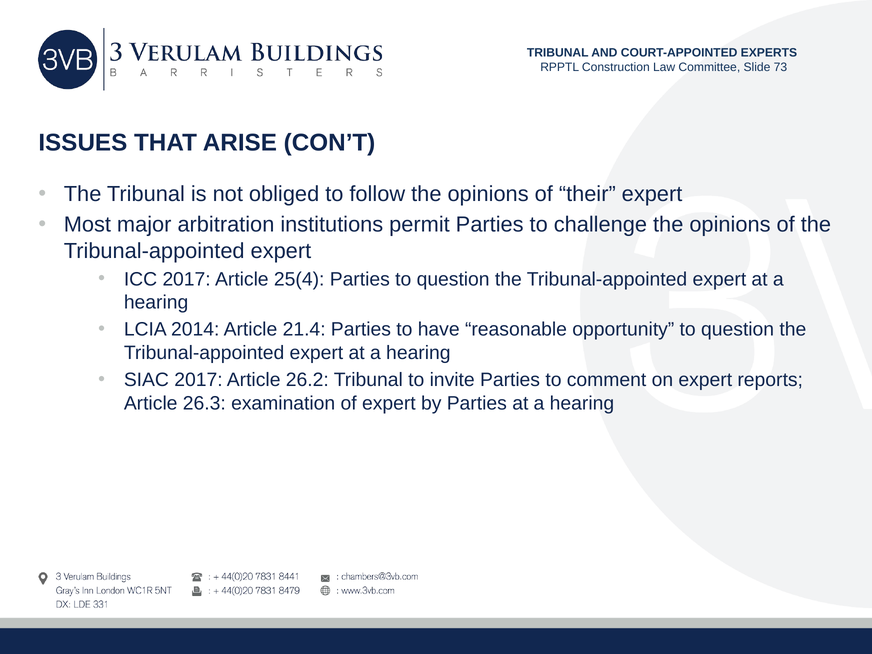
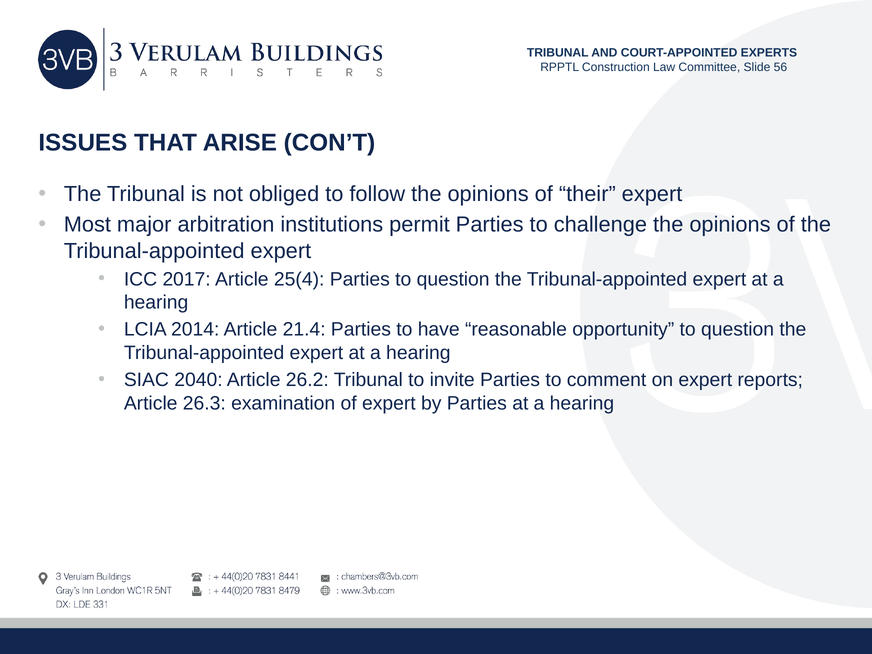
73: 73 -> 56
SIAC 2017: 2017 -> 2040
